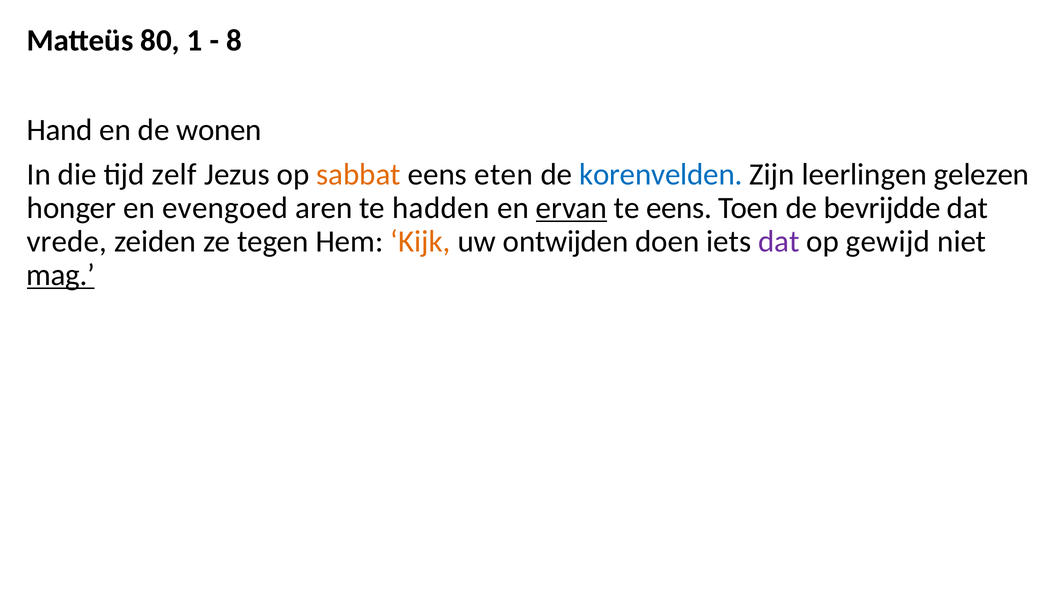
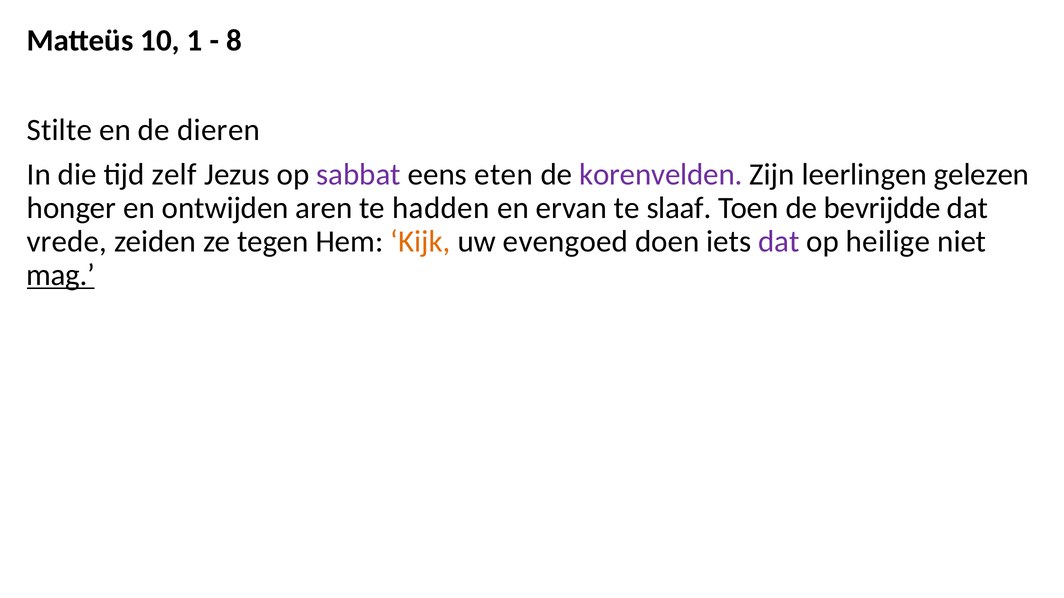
80: 80 -> 10
Hand: Hand -> Stilte
wonen: wonen -> dieren
sabbat colour: orange -> purple
korenvelden colour: blue -> purple
evengoed: evengoed -> ontwijden
ervan underline: present -> none
te eens: eens -> slaaf
ontwijden: ontwijden -> evengoed
gewijd: gewijd -> heilige
